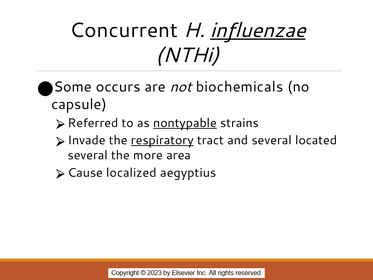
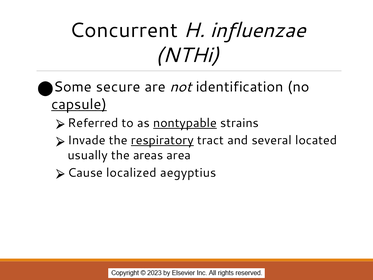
influenzae underline: present -> none
occurs: occurs -> secure
biochemicals: biochemicals -> identification
capsule underline: none -> present
several at (88, 155): several -> usually
more: more -> areas
